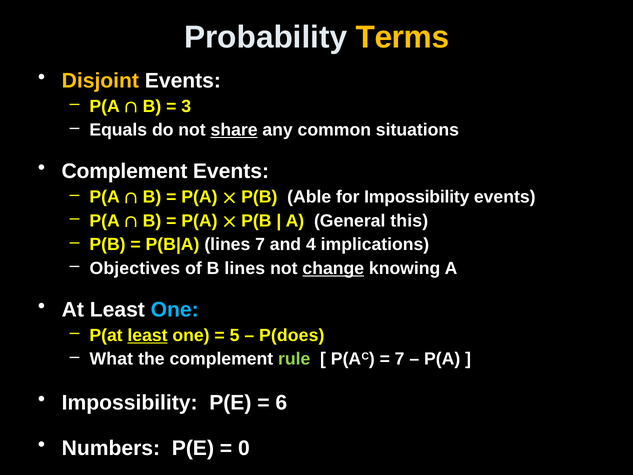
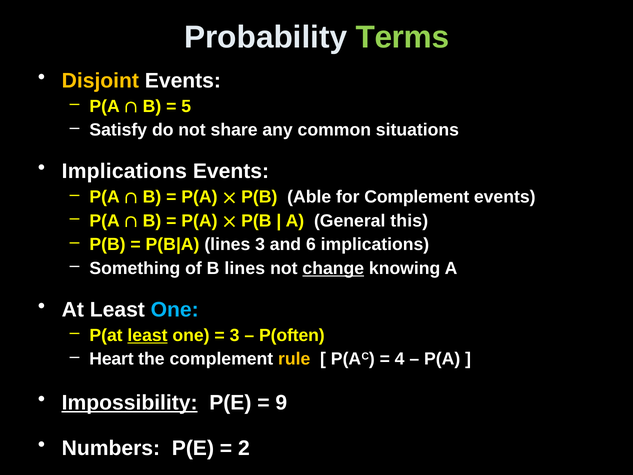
Terms colour: yellow -> light green
3: 3 -> 5
Equals: Equals -> Satisfy
share underline: present -> none
Complement at (125, 171): Complement -> Implications
for Impossibility: Impossibility -> Complement
lines 7: 7 -> 3
4: 4 -> 6
Objectives: Objectives -> Something
5 at (235, 335): 5 -> 3
P(does: P(does -> P(often
What: What -> Heart
rule colour: light green -> yellow
7 at (400, 359): 7 -> 4
Impossibility at (130, 403) underline: none -> present
6: 6 -> 9
0: 0 -> 2
